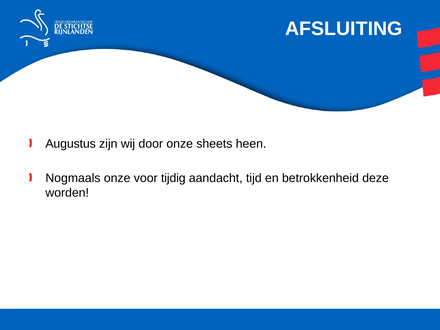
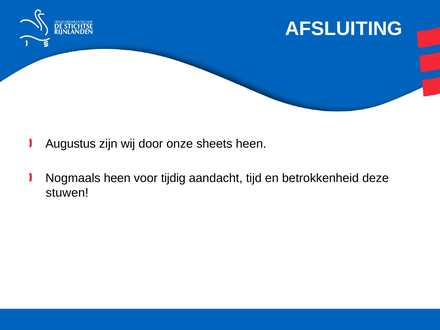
Nogmaals onze: onze -> heen
worden: worden -> stuwen
